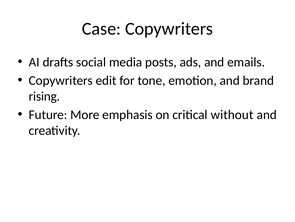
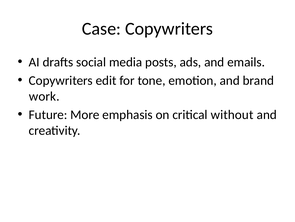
rising: rising -> work
